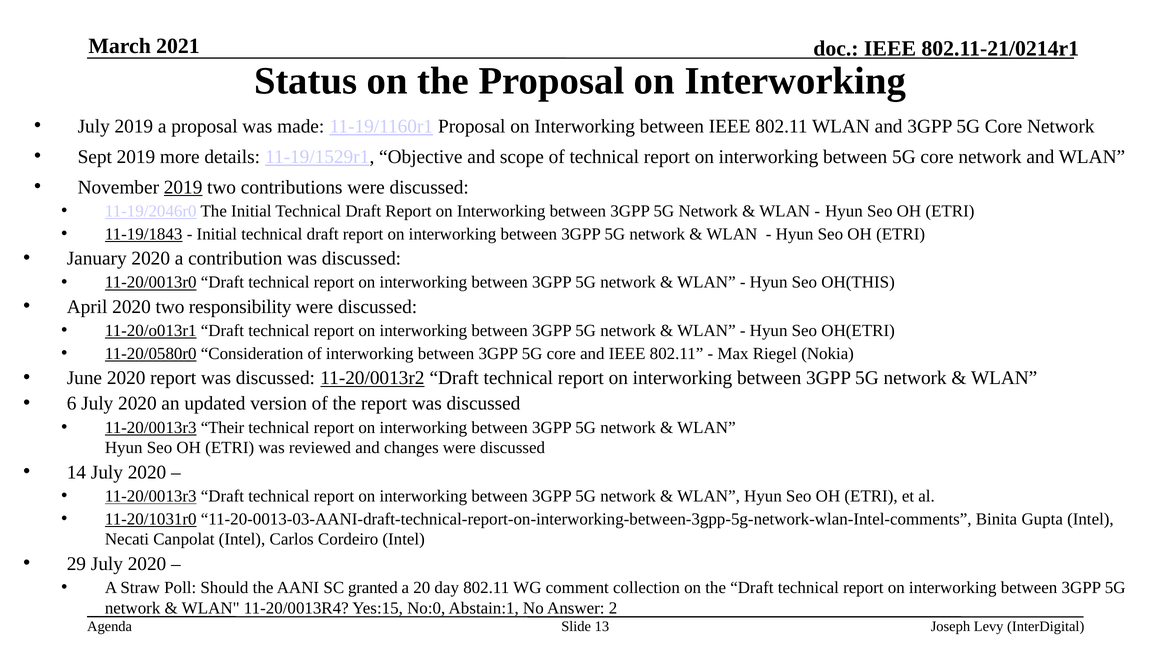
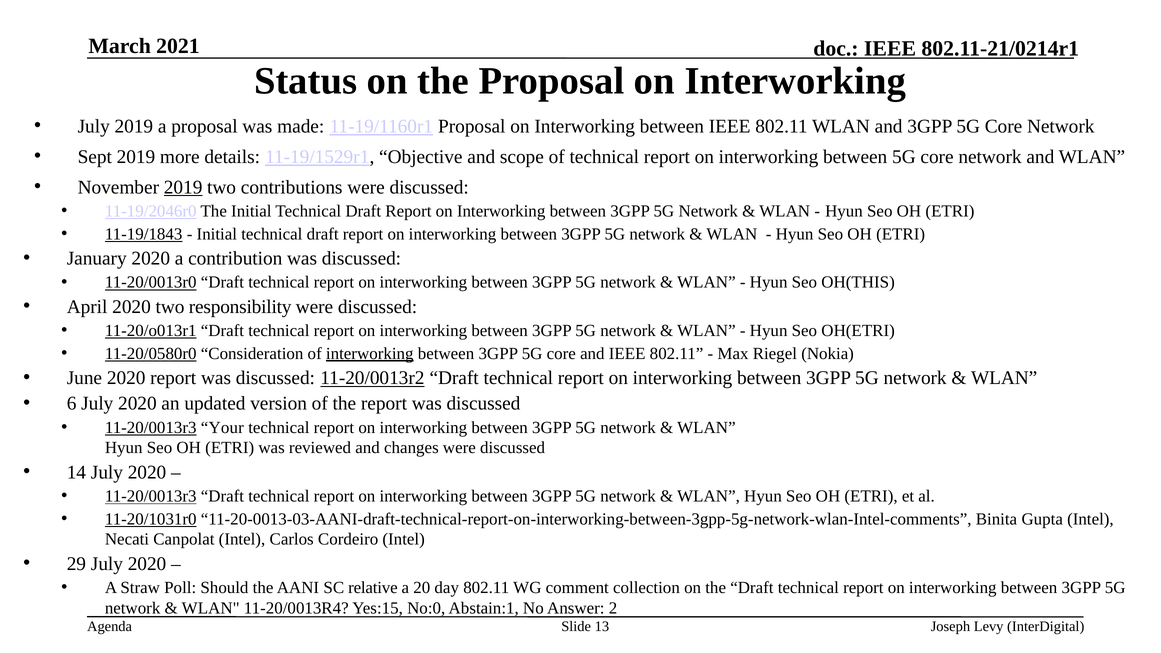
interworking at (370, 354) underline: none -> present
Their: Their -> Your
granted: granted -> relative
